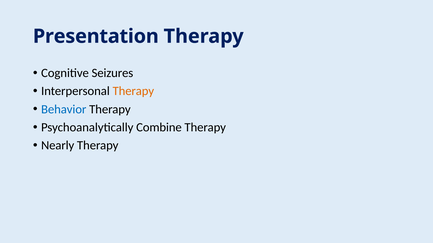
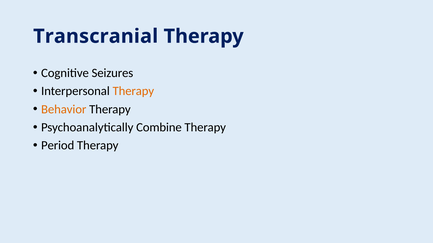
Presentation: Presentation -> Transcranial
Behavior colour: blue -> orange
Nearly: Nearly -> Period
